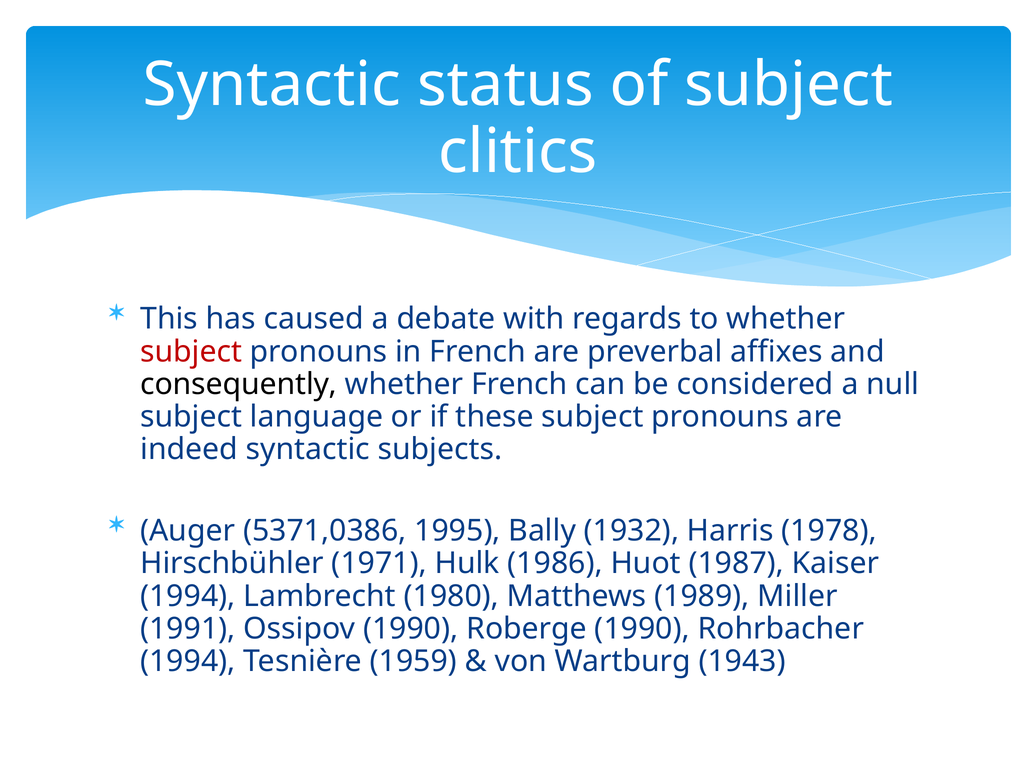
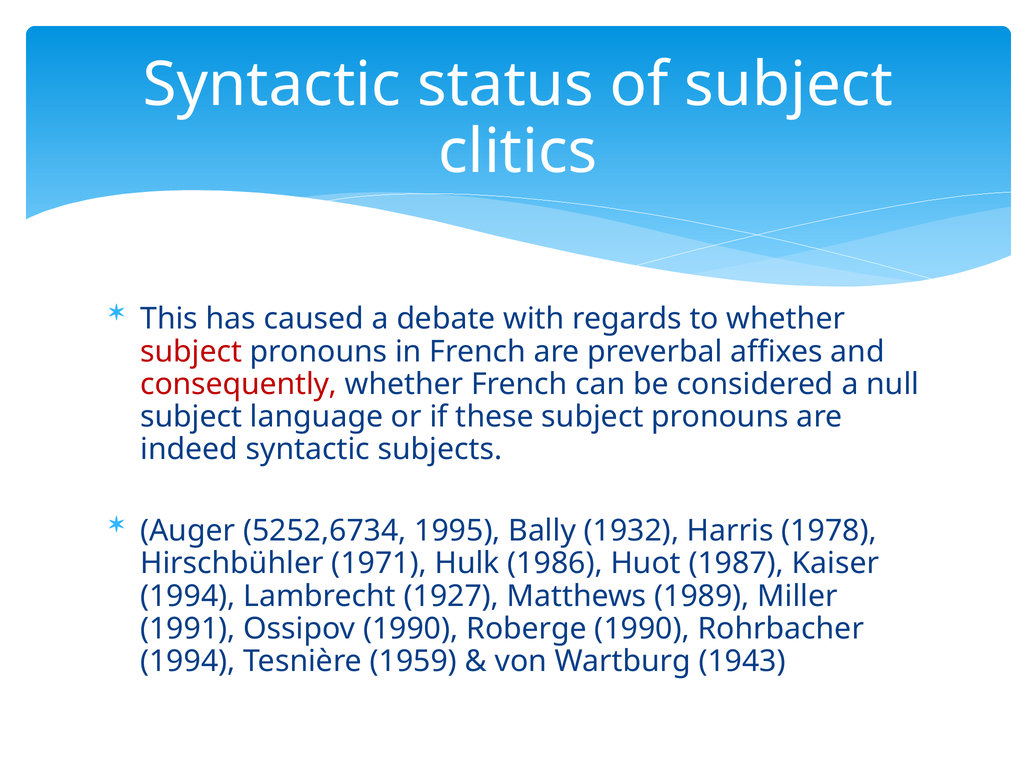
consequently colour: black -> red
5371,0386: 5371,0386 -> 5252,6734
1980: 1980 -> 1927
